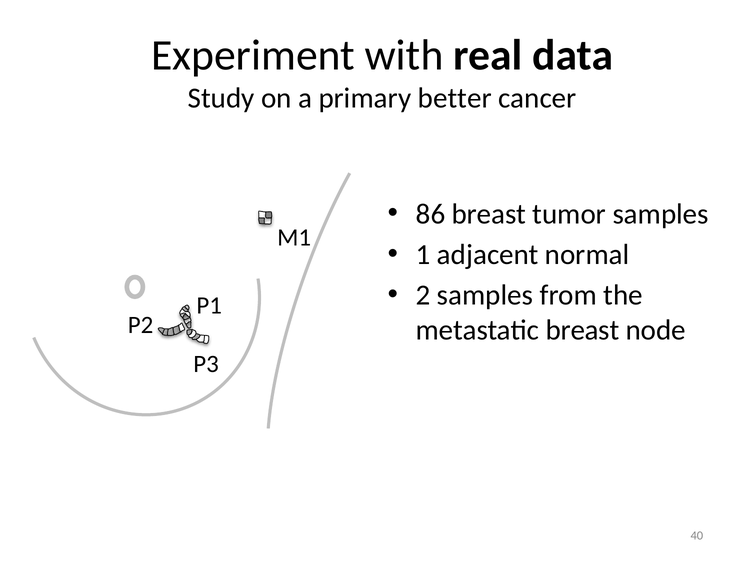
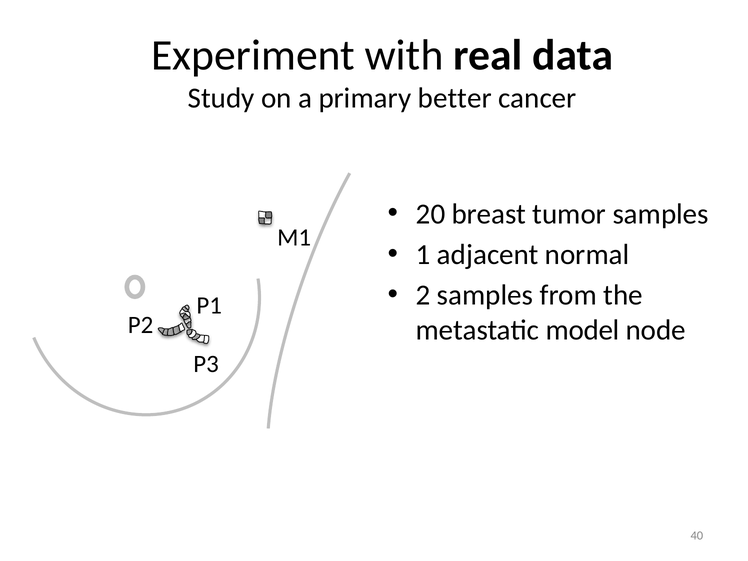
86: 86 -> 20
metastatic breast: breast -> model
